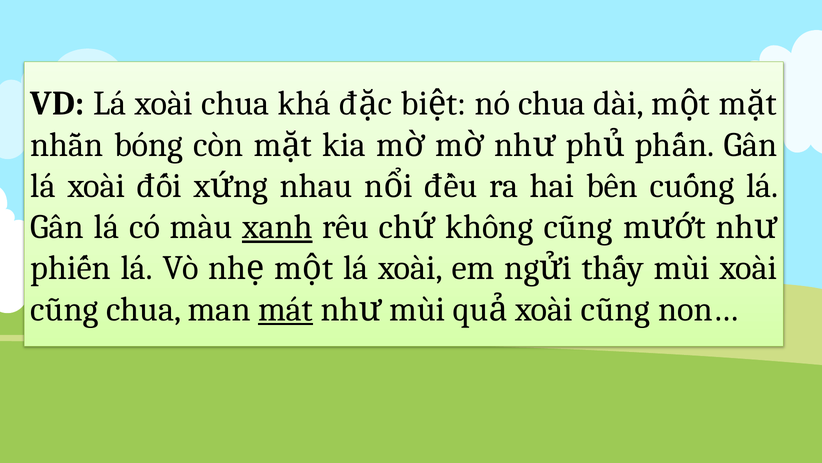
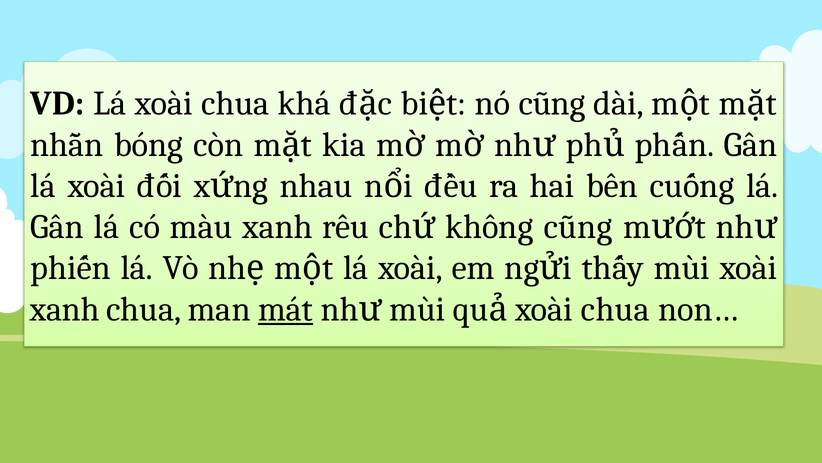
nó chua: chua -> cũng
xanh at (277, 227) underline: present -> none
cũng at (64, 309): cũng -> xanh
cũng at (615, 309): cũng -> chua
